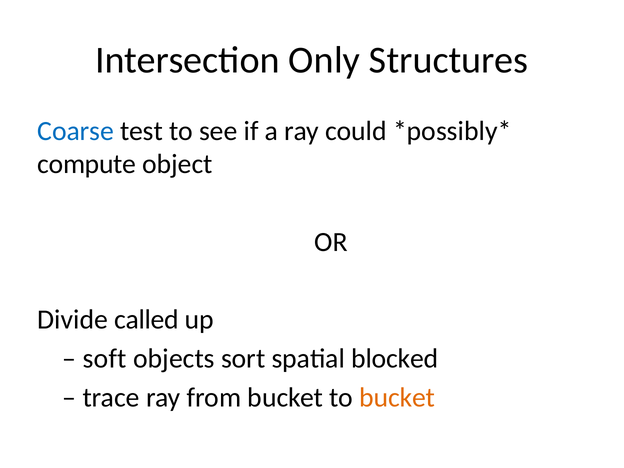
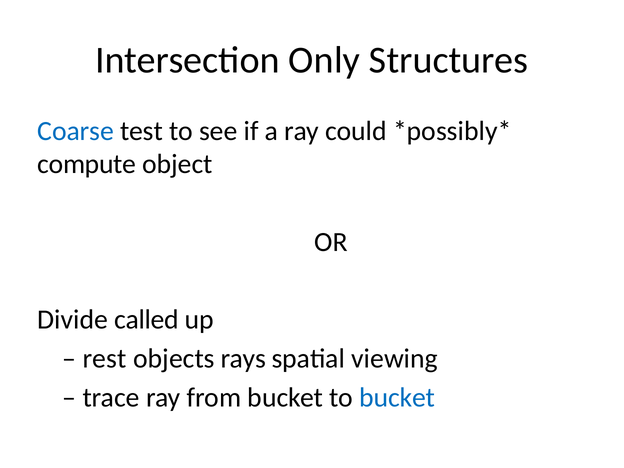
soft: soft -> rest
sort: sort -> rays
blocked: blocked -> viewing
bucket at (397, 397) colour: orange -> blue
